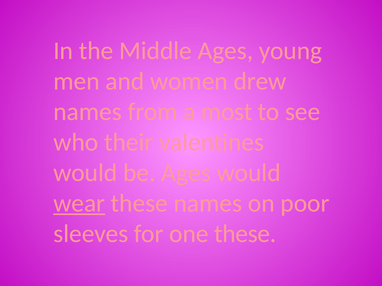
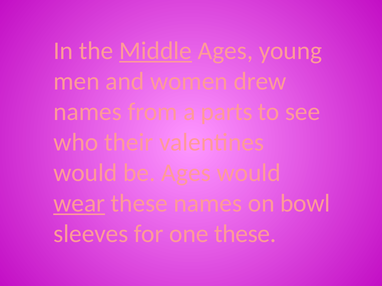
Middle underline: none -> present
most: most -> parts
poor: poor -> bowl
